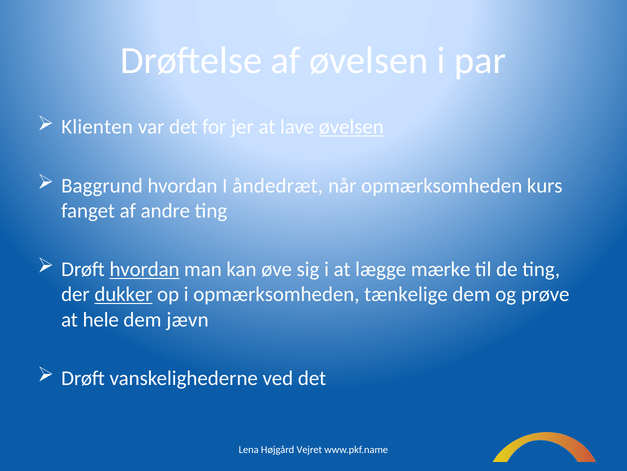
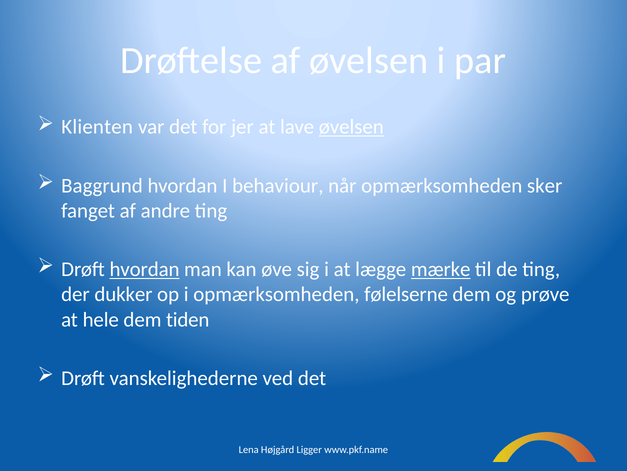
åndedræt: åndedræt -> behaviour
kurs: kurs -> sker
mærke underline: none -> present
dukker underline: present -> none
tænkelige: tænkelige -> følelserne
jævn: jævn -> tiden
Vejret: Vejret -> Ligger
